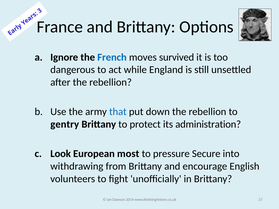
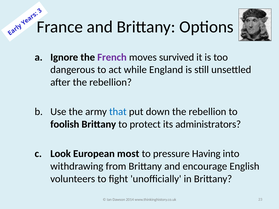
French colour: blue -> purple
gentry: gentry -> foolish
administration: administration -> administrators
Secure: Secure -> Having
